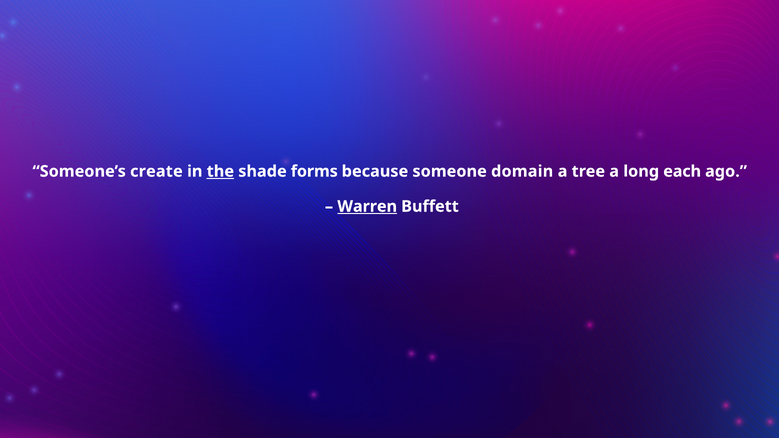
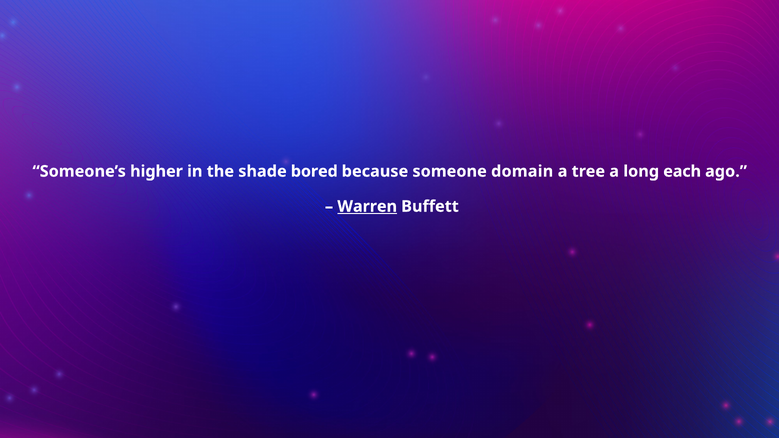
create: create -> higher
the underline: present -> none
forms: forms -> bored
